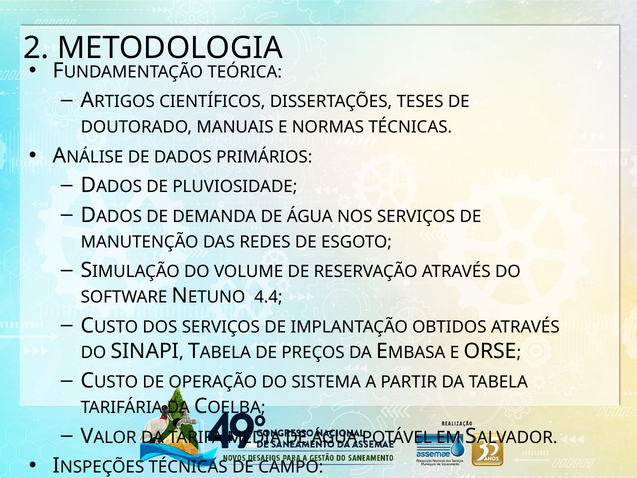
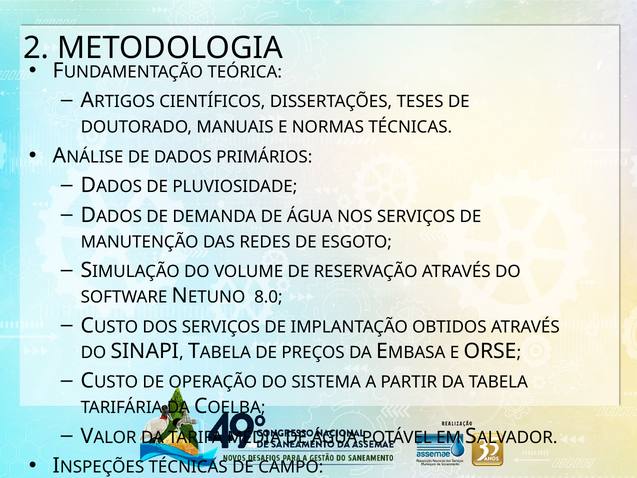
4.4: 4.4 -> 8.0
